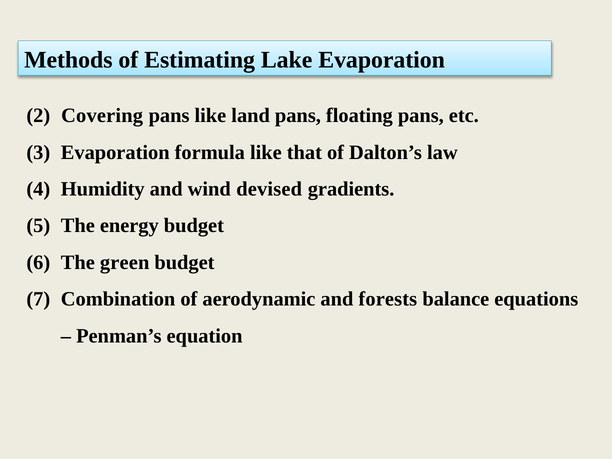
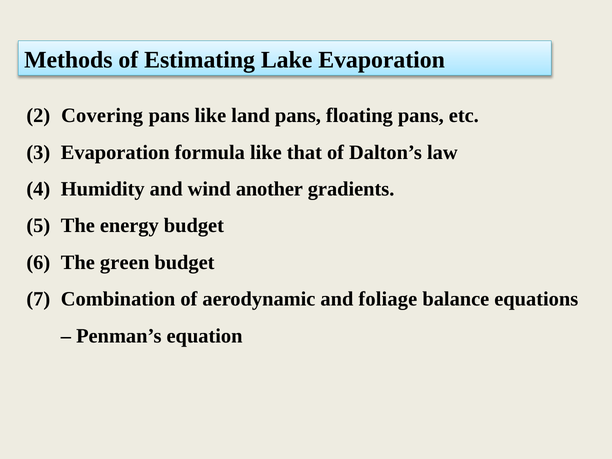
devised: devised -> another
forests: forests -> foliage
